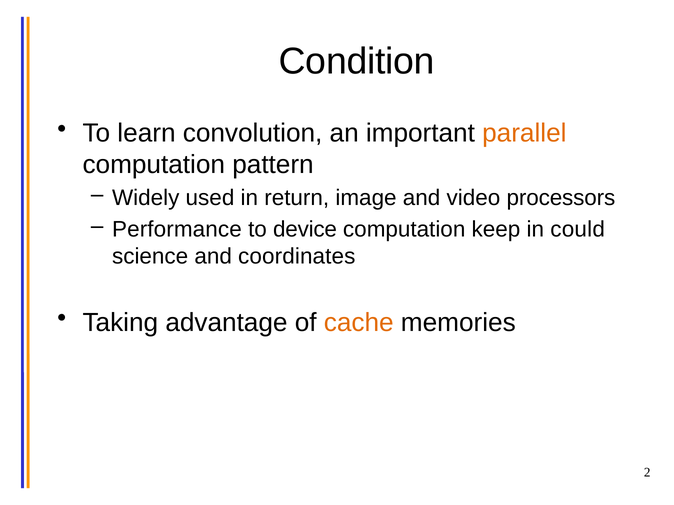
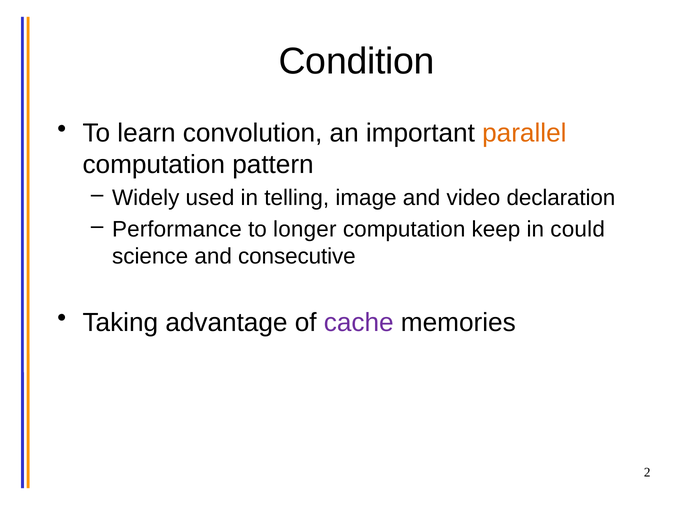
return: return -> telling
processors: processors -> declaration
device: device -> longer
coordinates: coordinates -> consecutive
cache colour: orange -> purple
